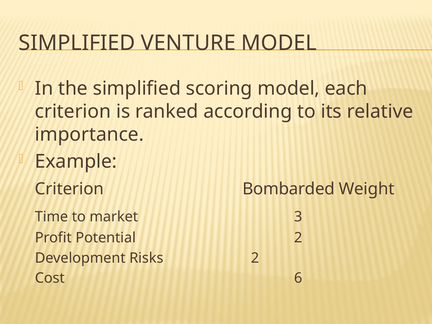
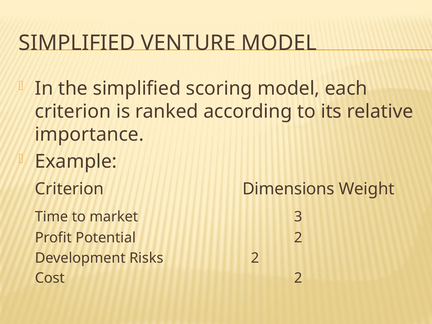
Bombarded: Bombarded -> Dimensions
Cost 6: 6 -> 2
